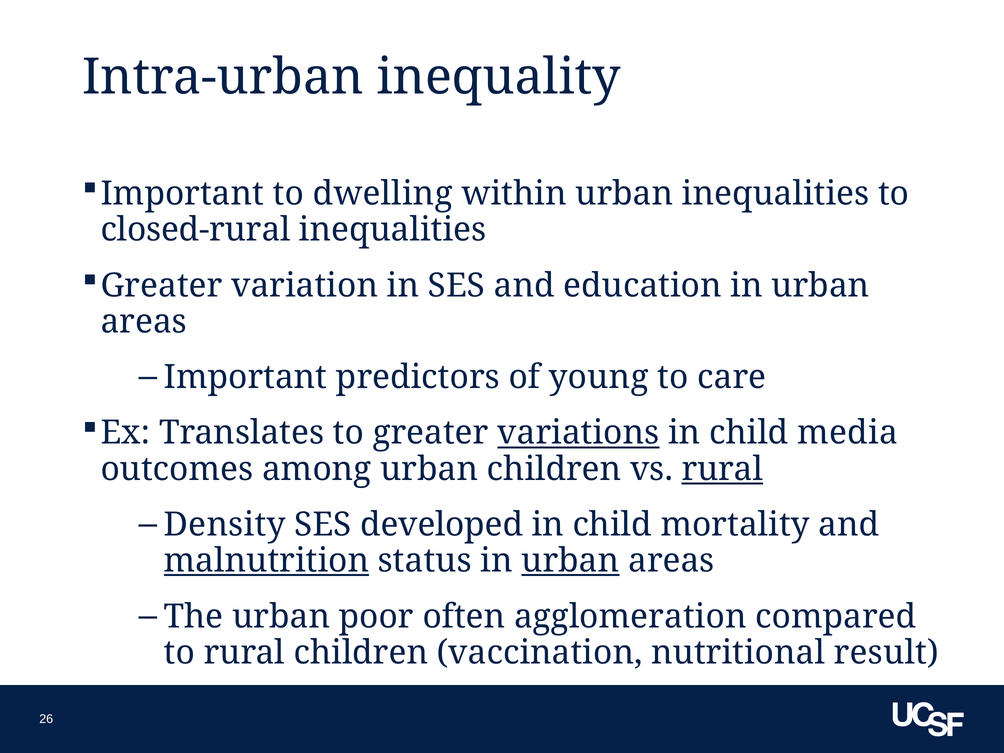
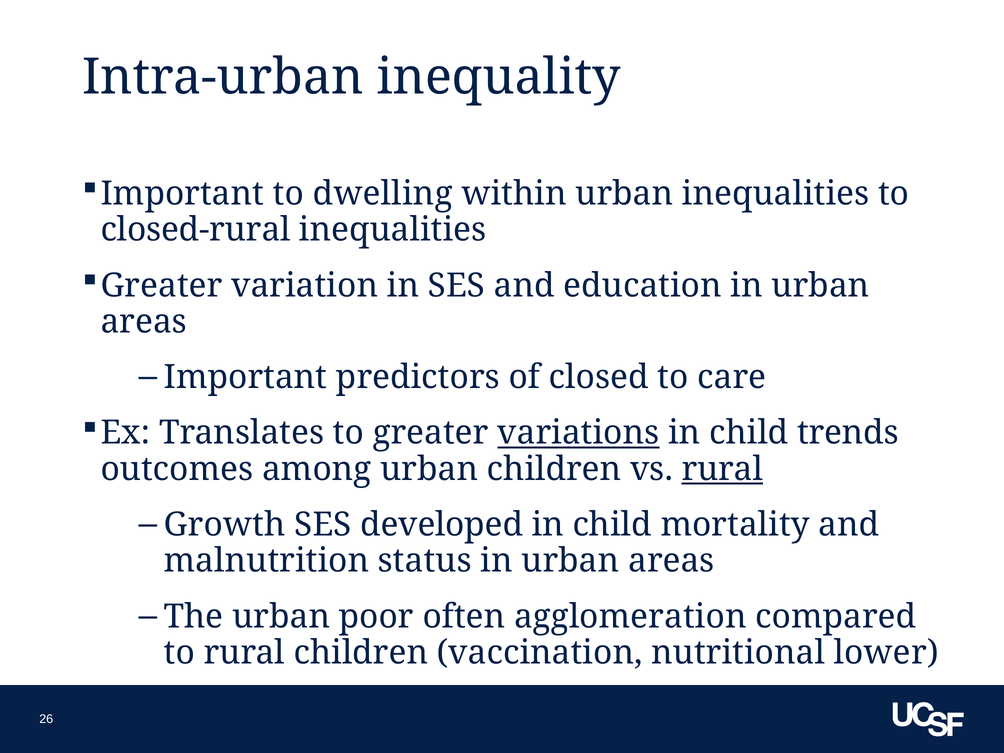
young: young -> closed
media: media -> trends
Density: Density -> Growth
malnutrition underline: present -> none
urban at (570, 561) underline: present -> none
result: result -> lower
